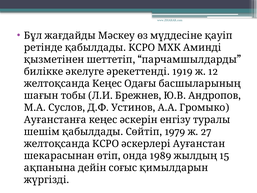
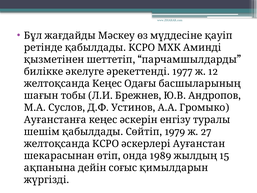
1919: 1919 -> 1977
